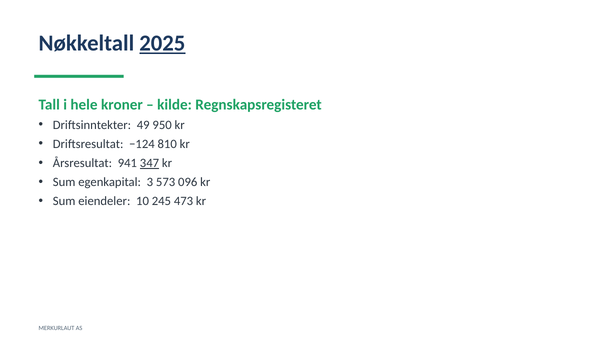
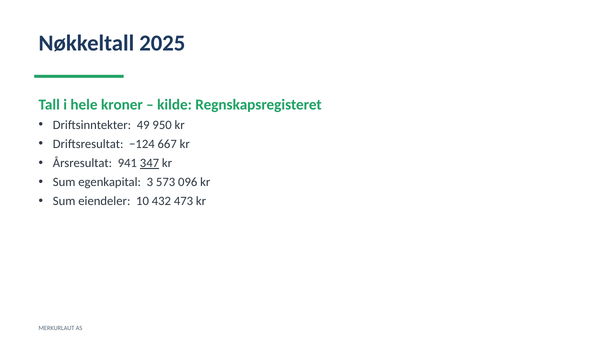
2025 underline: present -> none
810: 810 -> 667
245: 245 -> 432
